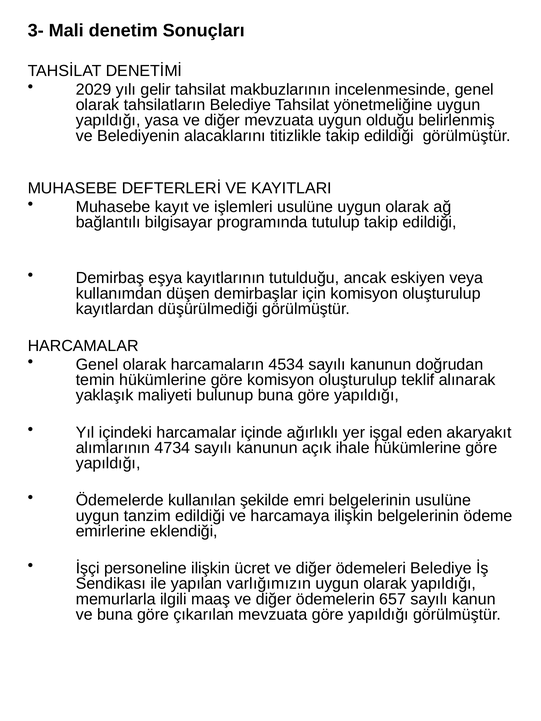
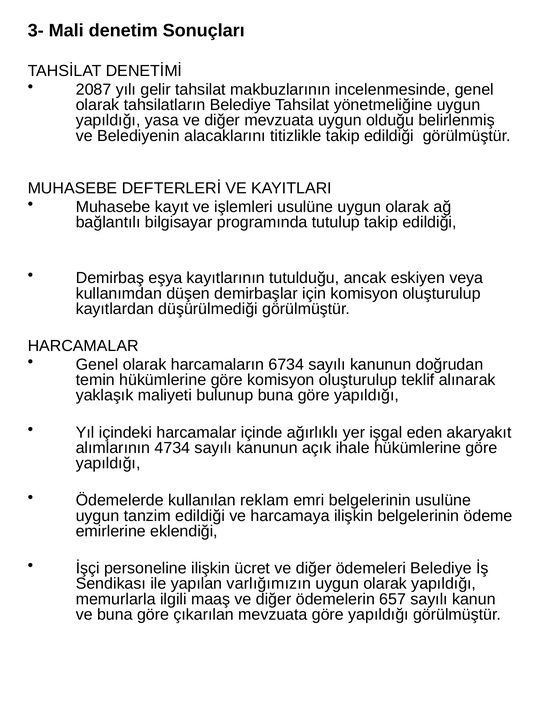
2029: 2029 -> 2087
4534: 4534 -> 6734
şekilde: şekilde -> reklam
